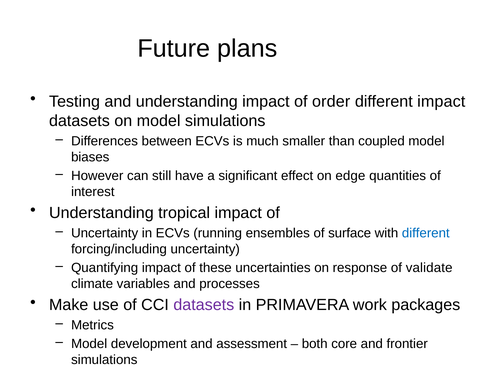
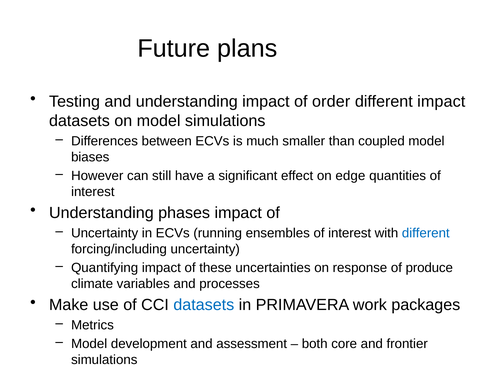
tropical: tropical -> phases
ensembles of surface: surface -> interest
validate: validate -> produce
datasets at (204, 305) colour: purple -> blue
